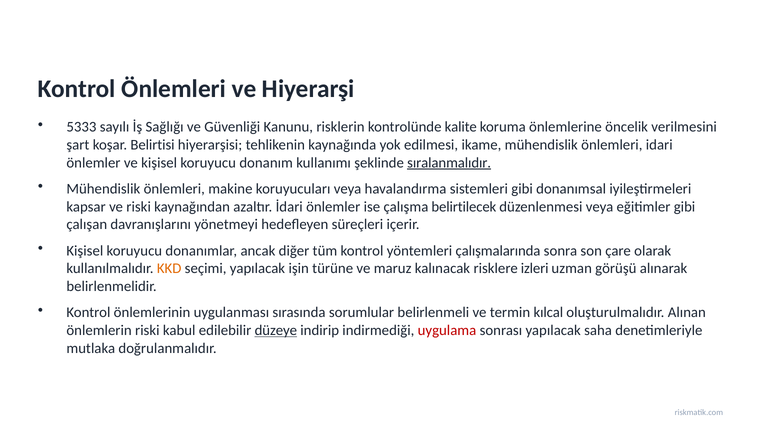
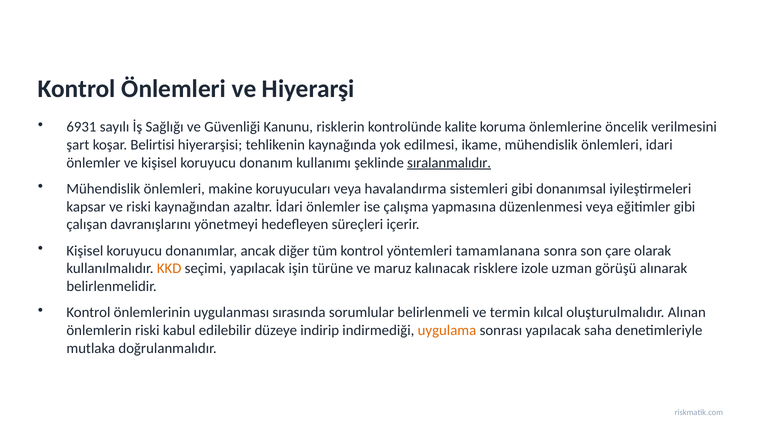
5333: 5333 -> 6931
belirtilecek: belirtilecek -> yapmasına
çalışmalarında: çalışmalarında -> tamamlanana
izleri: izleri -> izole
düzeye underline: present -> none
uygulama colour: red -> orange
